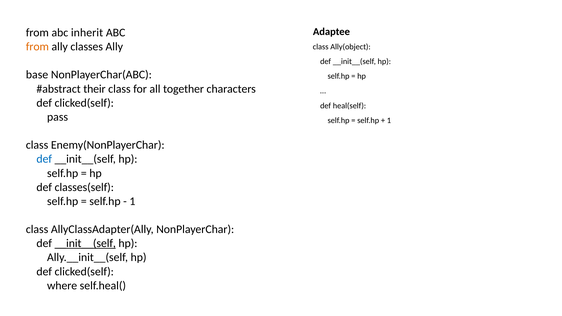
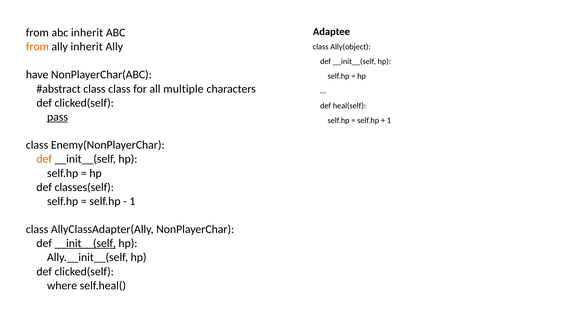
ally classes: classes -> inherit
base: base -> have
their at (94, 89): their -> class
together: together -> multiple
pass underline: none -> present
def at (44, 159) colour: blue -> orange
